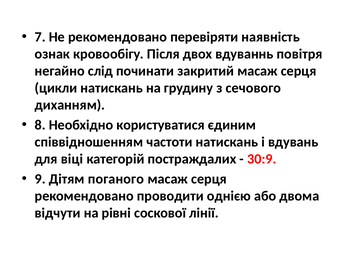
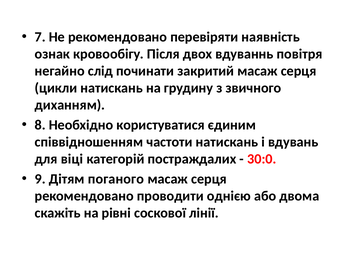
сечового: сечового -> звичного
30:9: 30:9 -> 30:0
відчути: відчути -> скажіть
